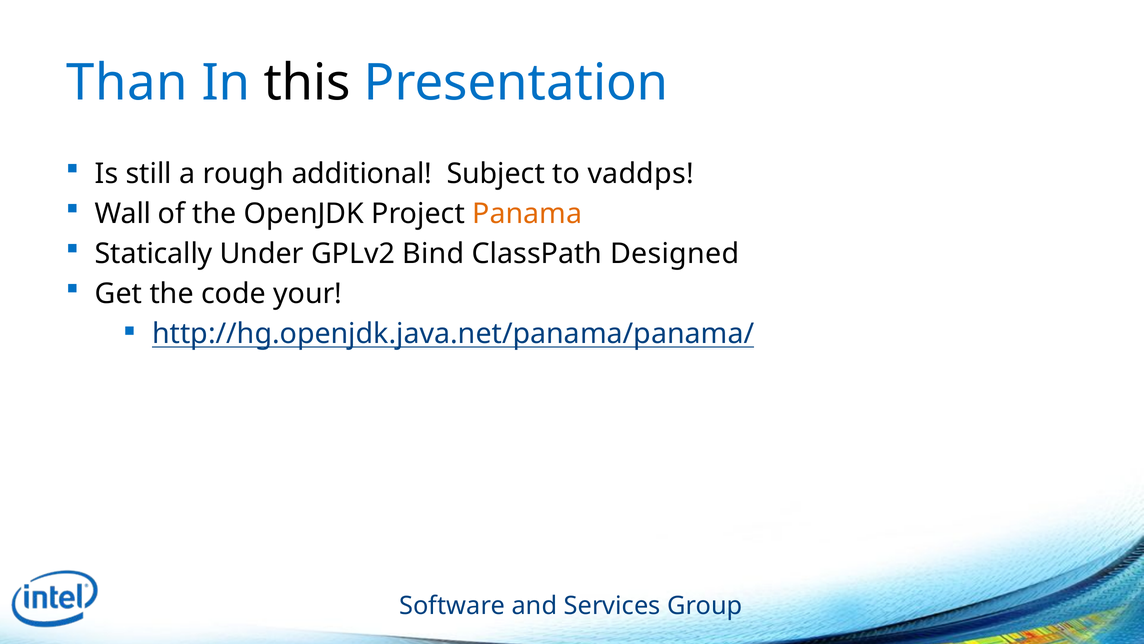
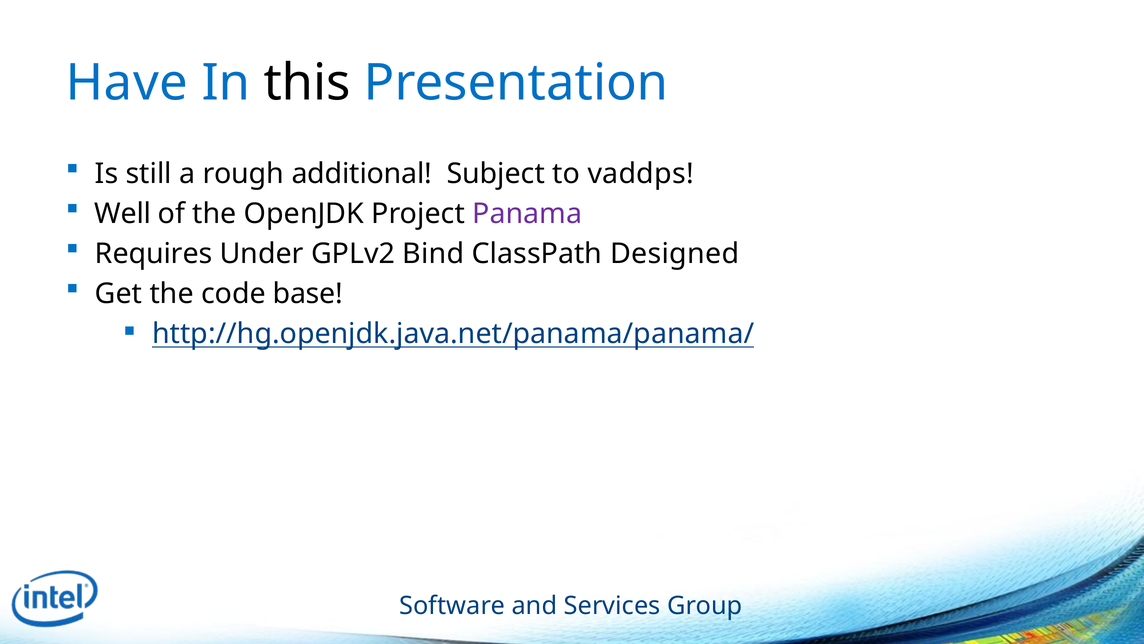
Than: Than -> Have
Wall: Wall -> Well
Panama colour: orange -> purple
Statically: Statically -> Requires
your: your -> base
